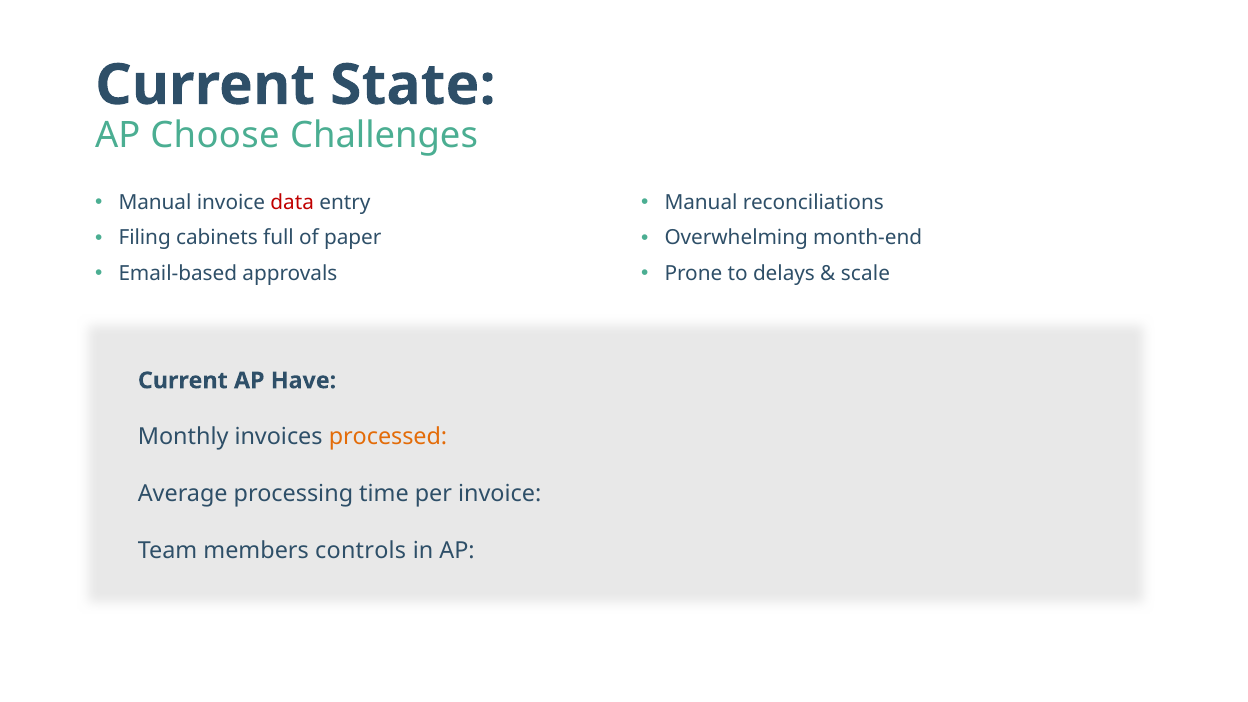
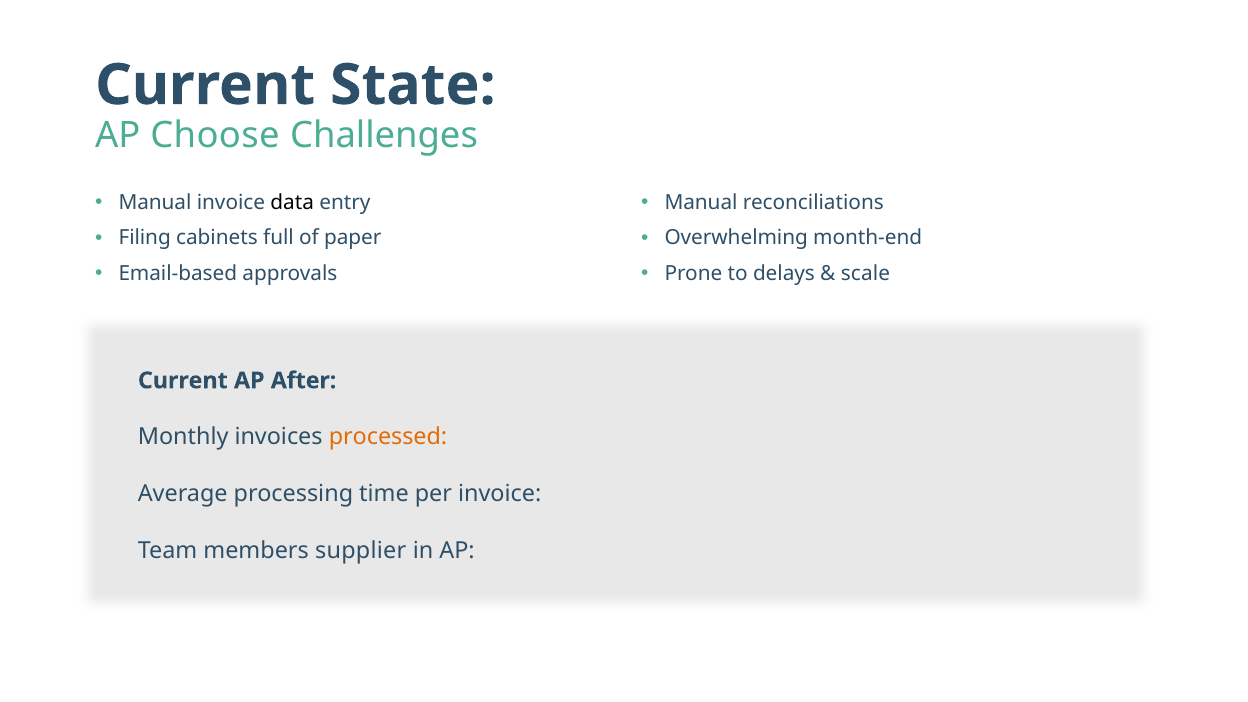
data colour: red -> black
Have: Have -> After
controls: controls -> supplier
